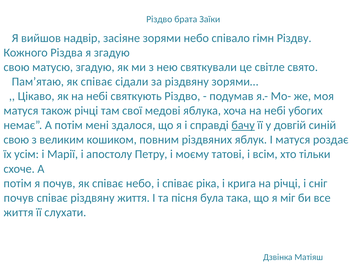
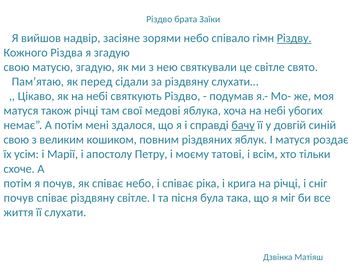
Різдву underline: none -> present
Пам’ятаю як співає: співає -> перед
зорями…: зорями… -> слухати…
різдвяну життя: життя -> світле
